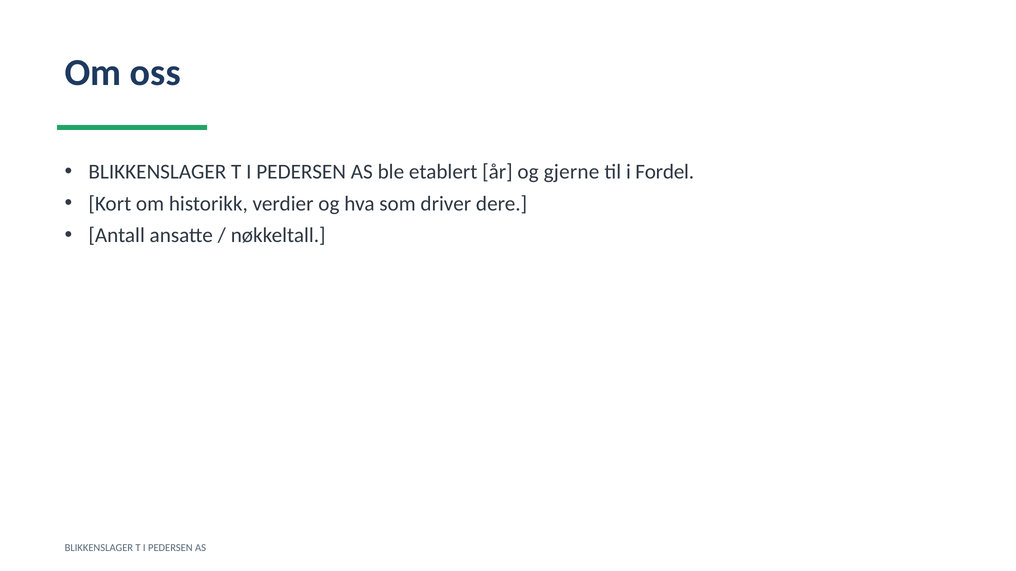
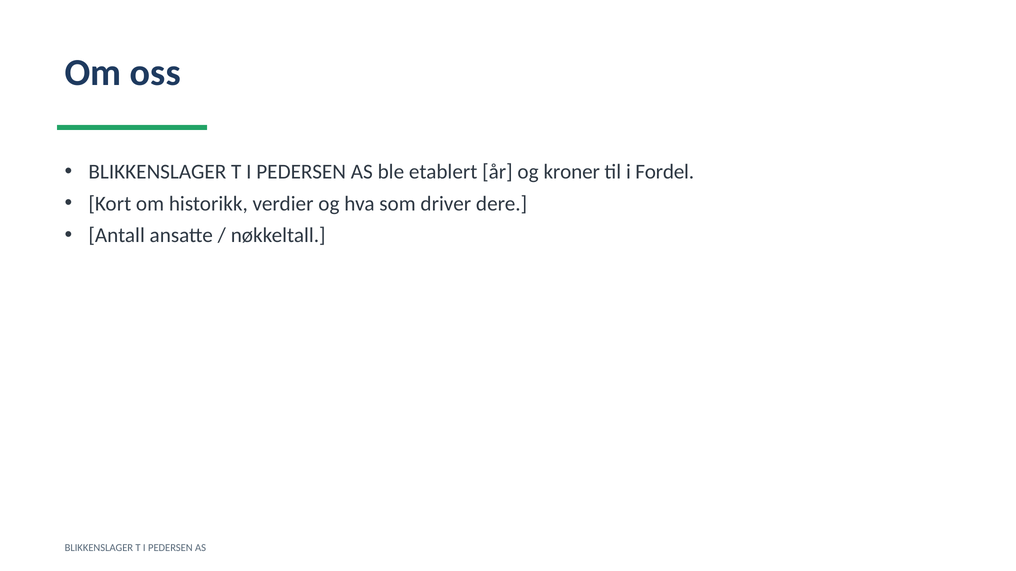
gjerne: gjerne -> kroner
